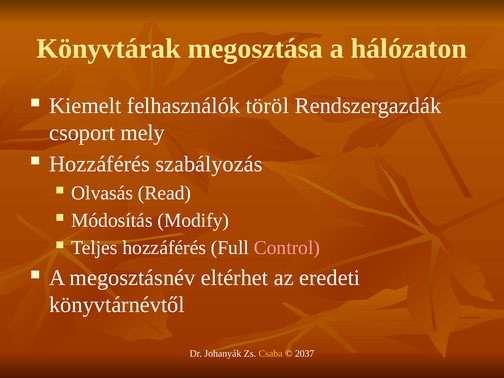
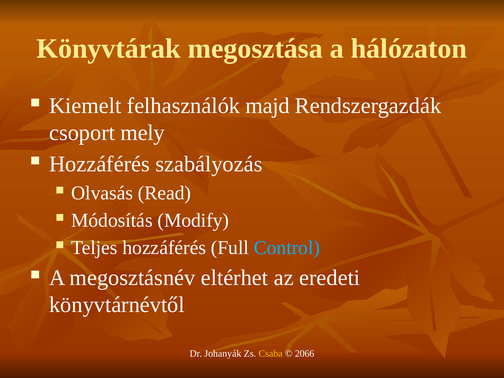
töröl: töröl -> majd
Control colour: pink -> light blue
2037: 2037 -> 2066
